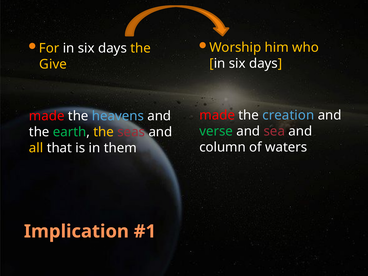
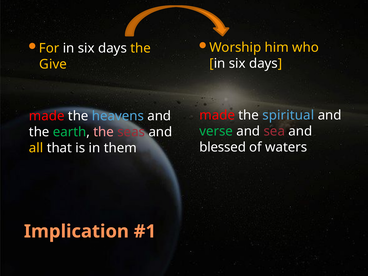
creation: creation -> spiritual
the at (104, 132) colour: yellow -> pink
column: column -> blessed
